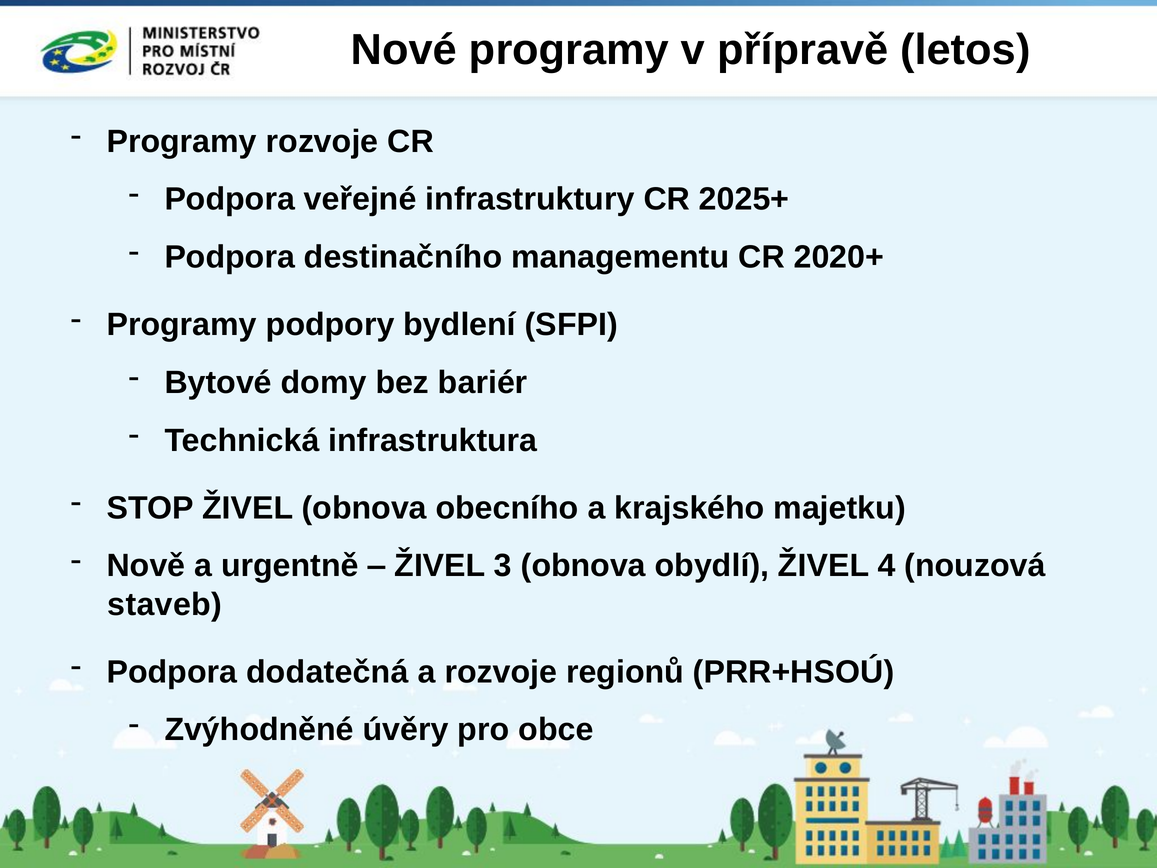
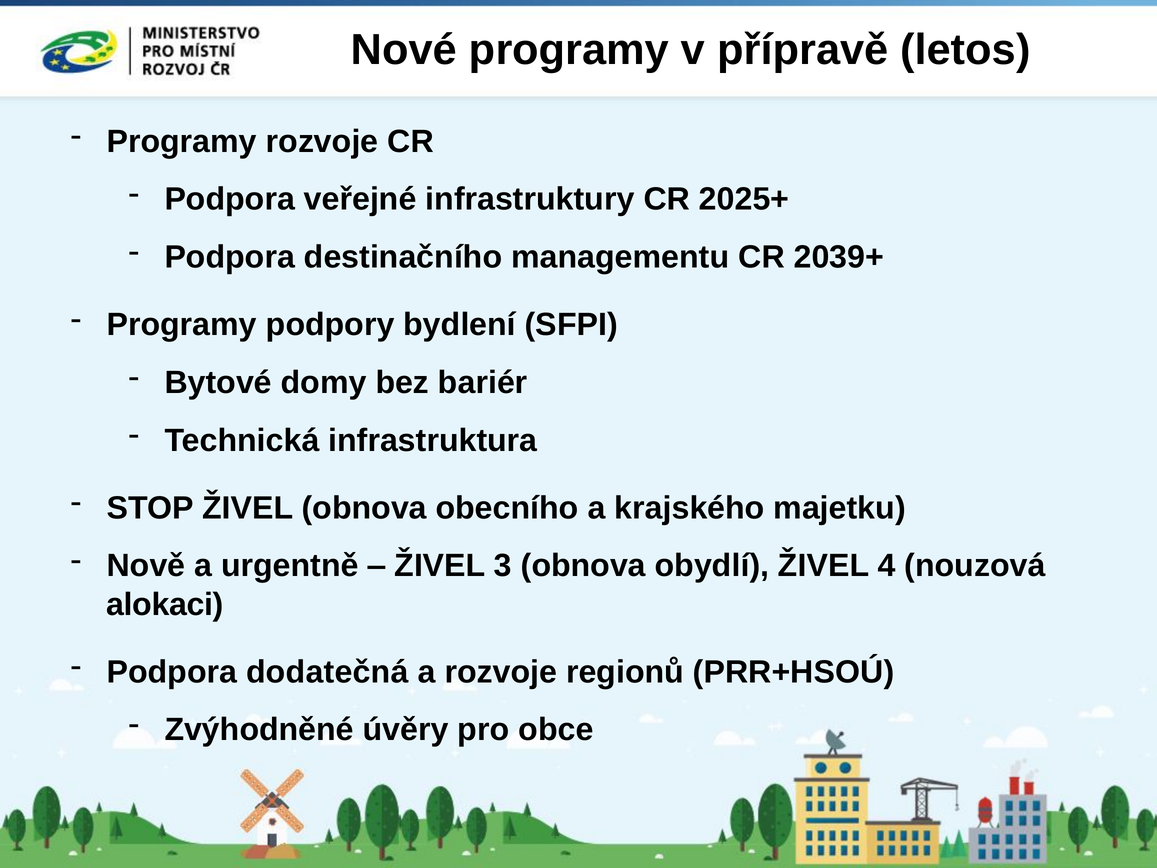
2020+: 2020+ -> 2039+
staveb: staveb -> alokaci
